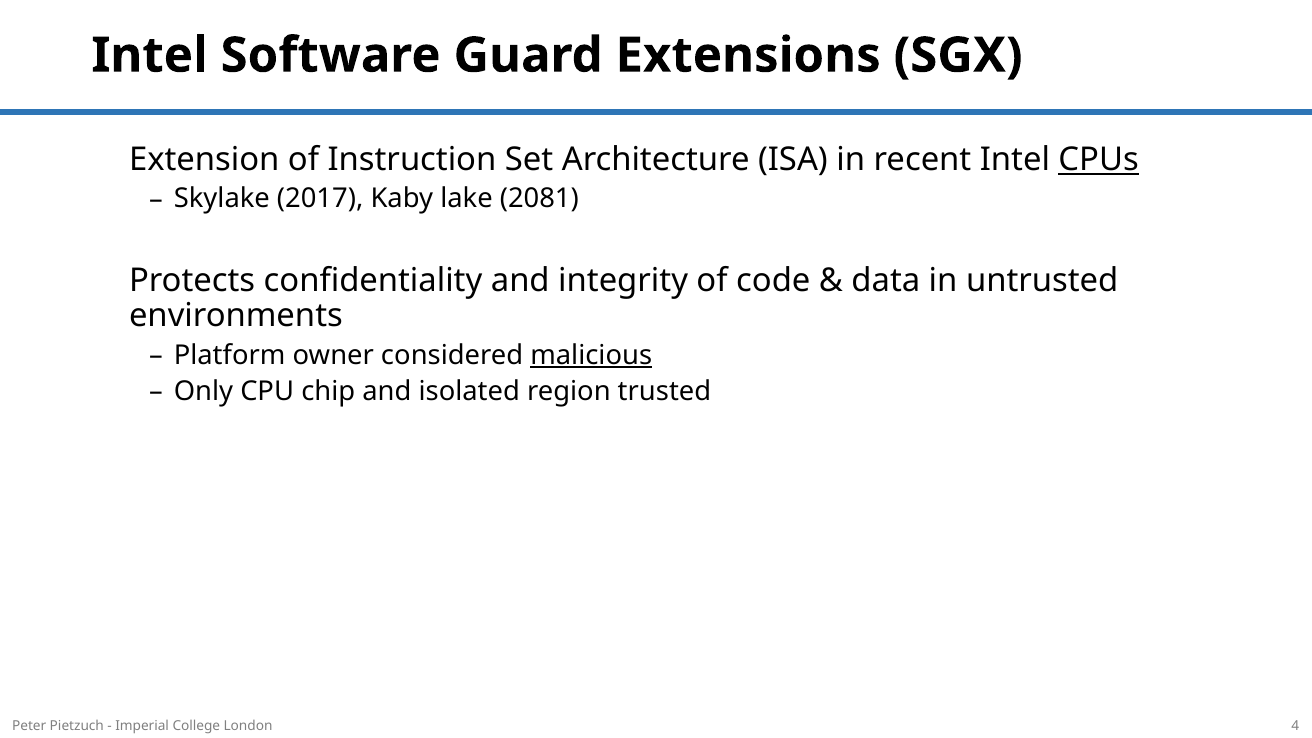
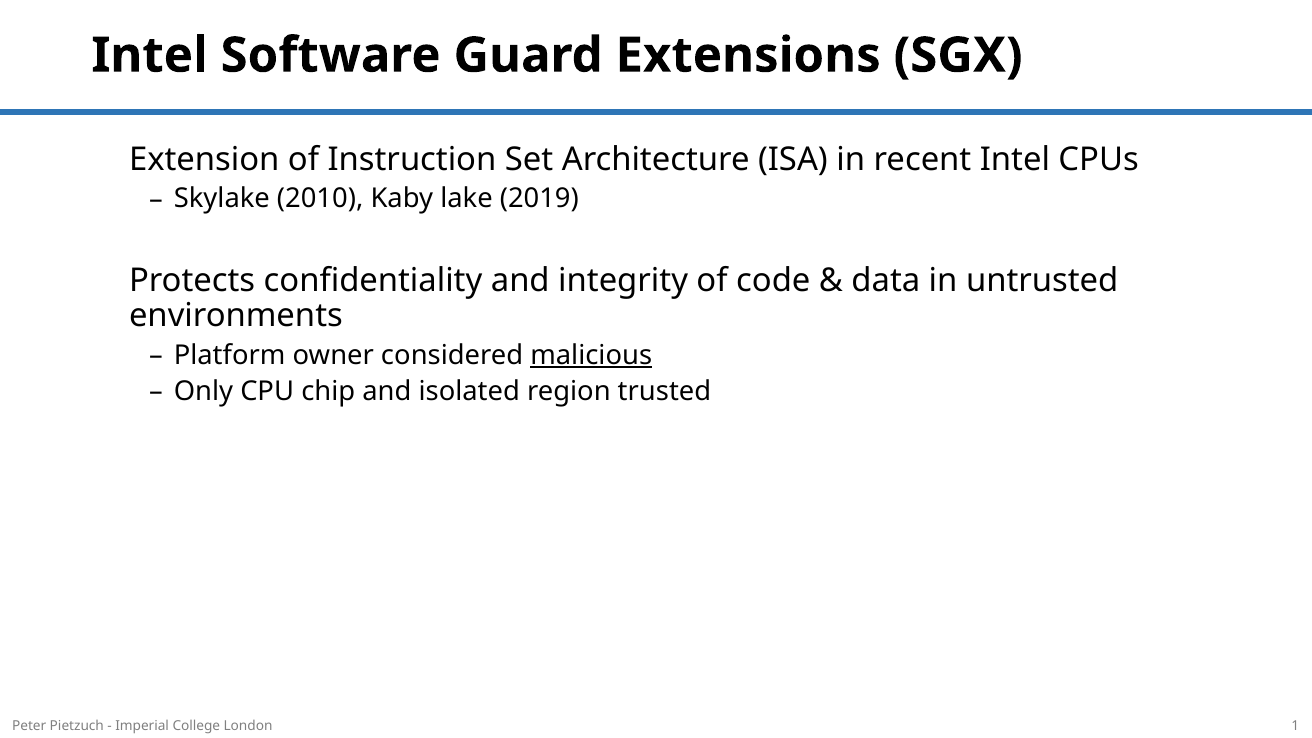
CPUs underline: present -> none
2017: 2017 -> 2010
2081: 2081 -> 2019
4: 4 -> 1
